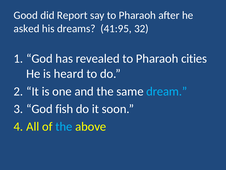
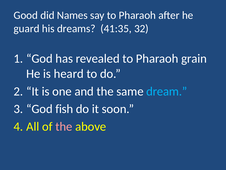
Report: Report -> Names
asked: asked -> guard
41:95: 41:95 -> 41:35
cities: cities -> grain
the at (64, 126) colour: light blue -> pink
